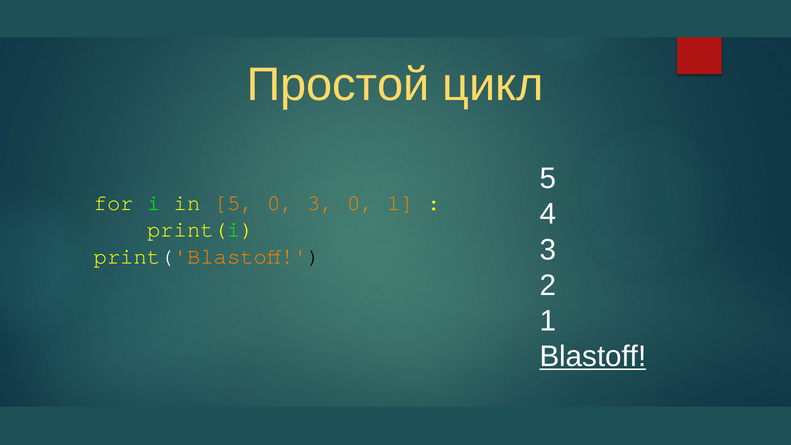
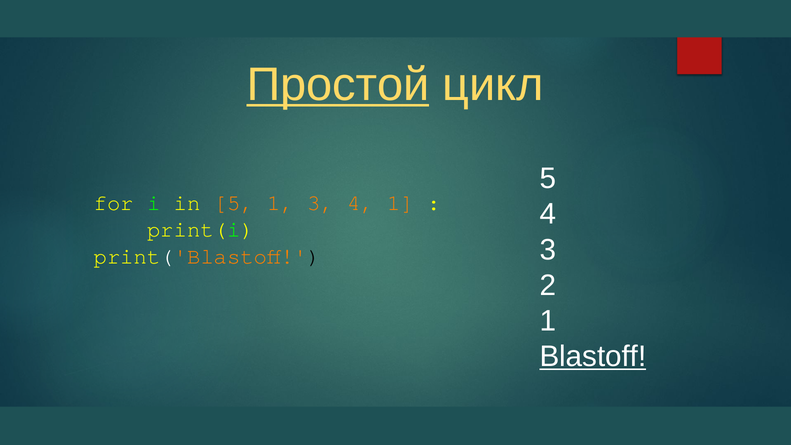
Простой underline: none -> present
5 0: 0 -> 1
3 0: 0 -> 4
